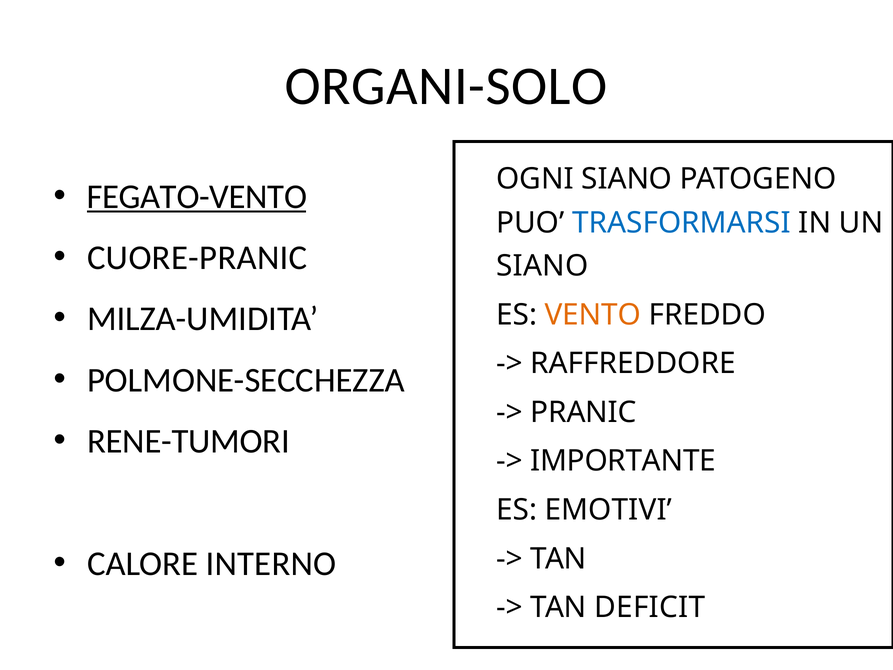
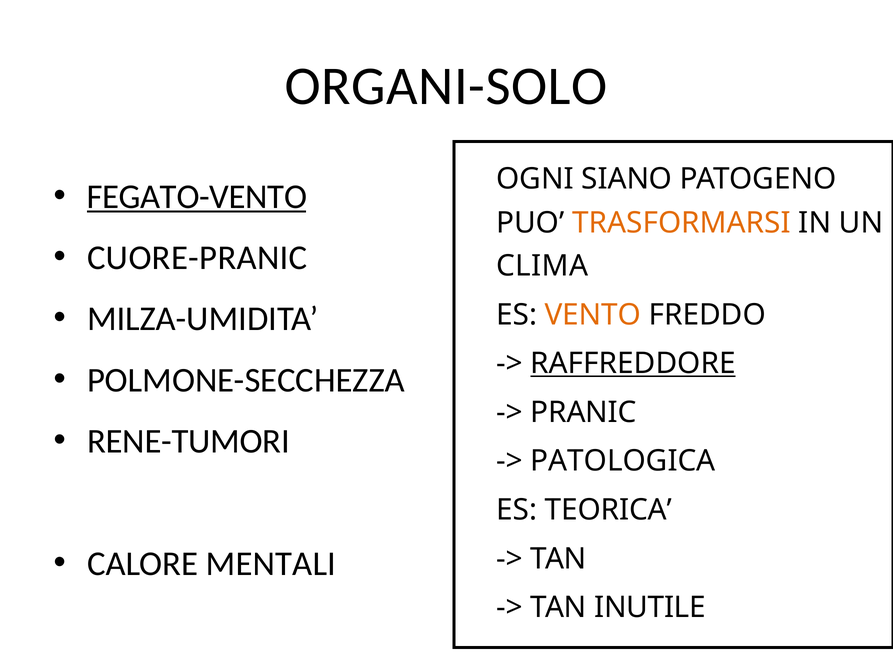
TRASFORMARSI colour: blue -> orange
SIANO at (542, 266): SIANO -> CLIMA
RAFFREDDORE underline: none -> present
IMPORTANTE: IMPORTANTE -> PATOLOGICA
EMOTIVI: EMOTIVI -> TEORICA
INTERNO: INTERNO -> MENTALI
DEFICIT: DEFICIT -> INUTILE
